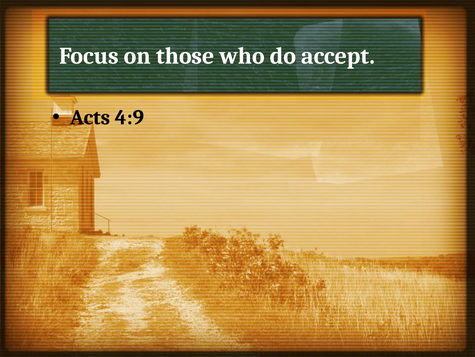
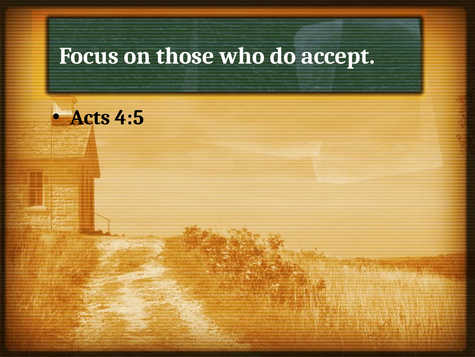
4:9: 4:9 -> 4:5
